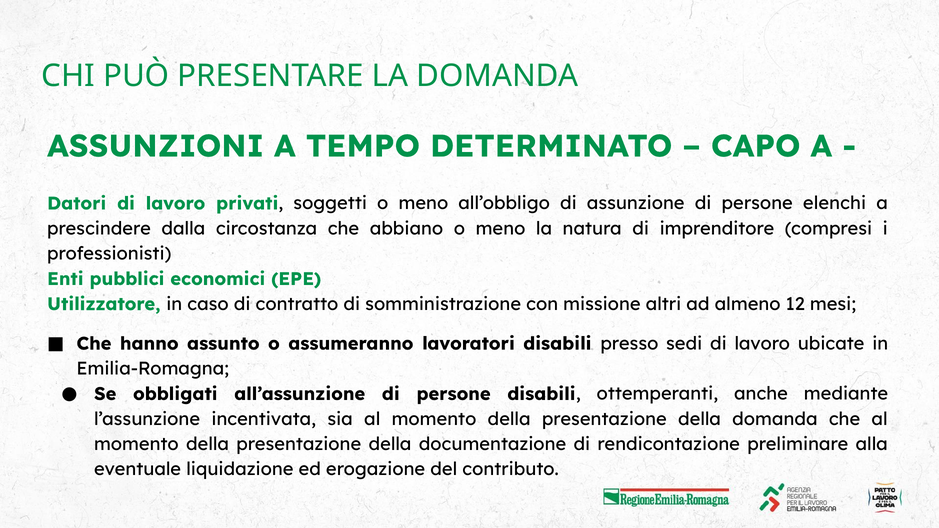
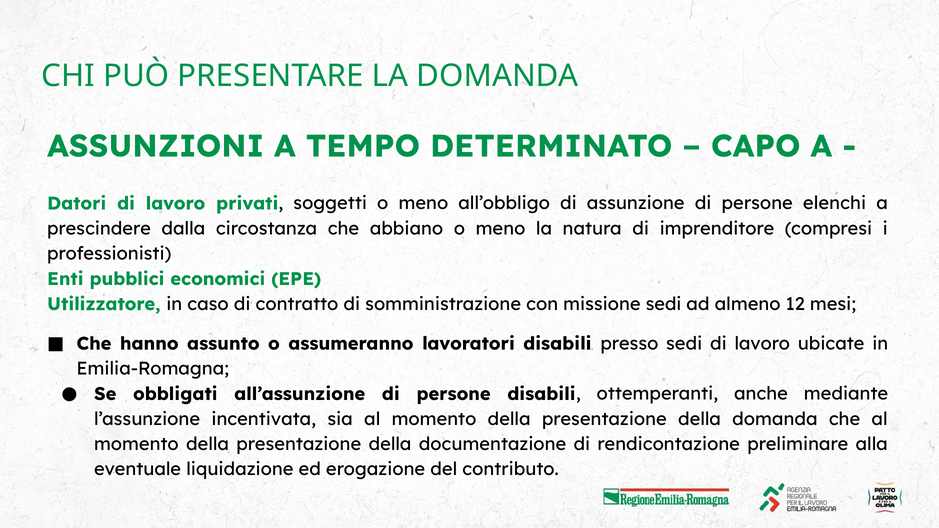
missione altri: altri -> sedi
